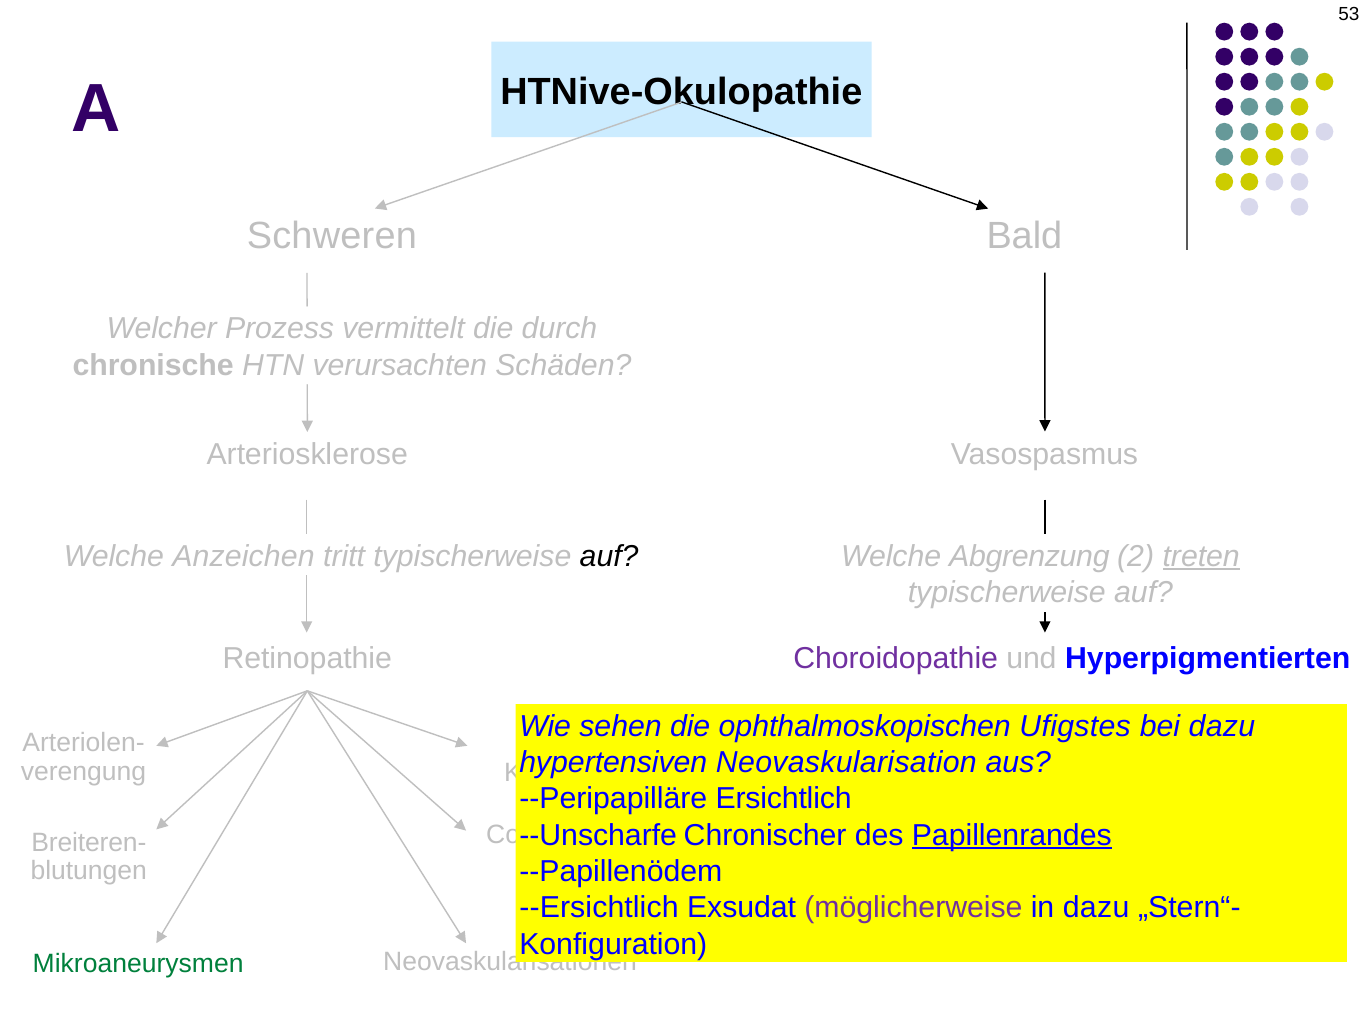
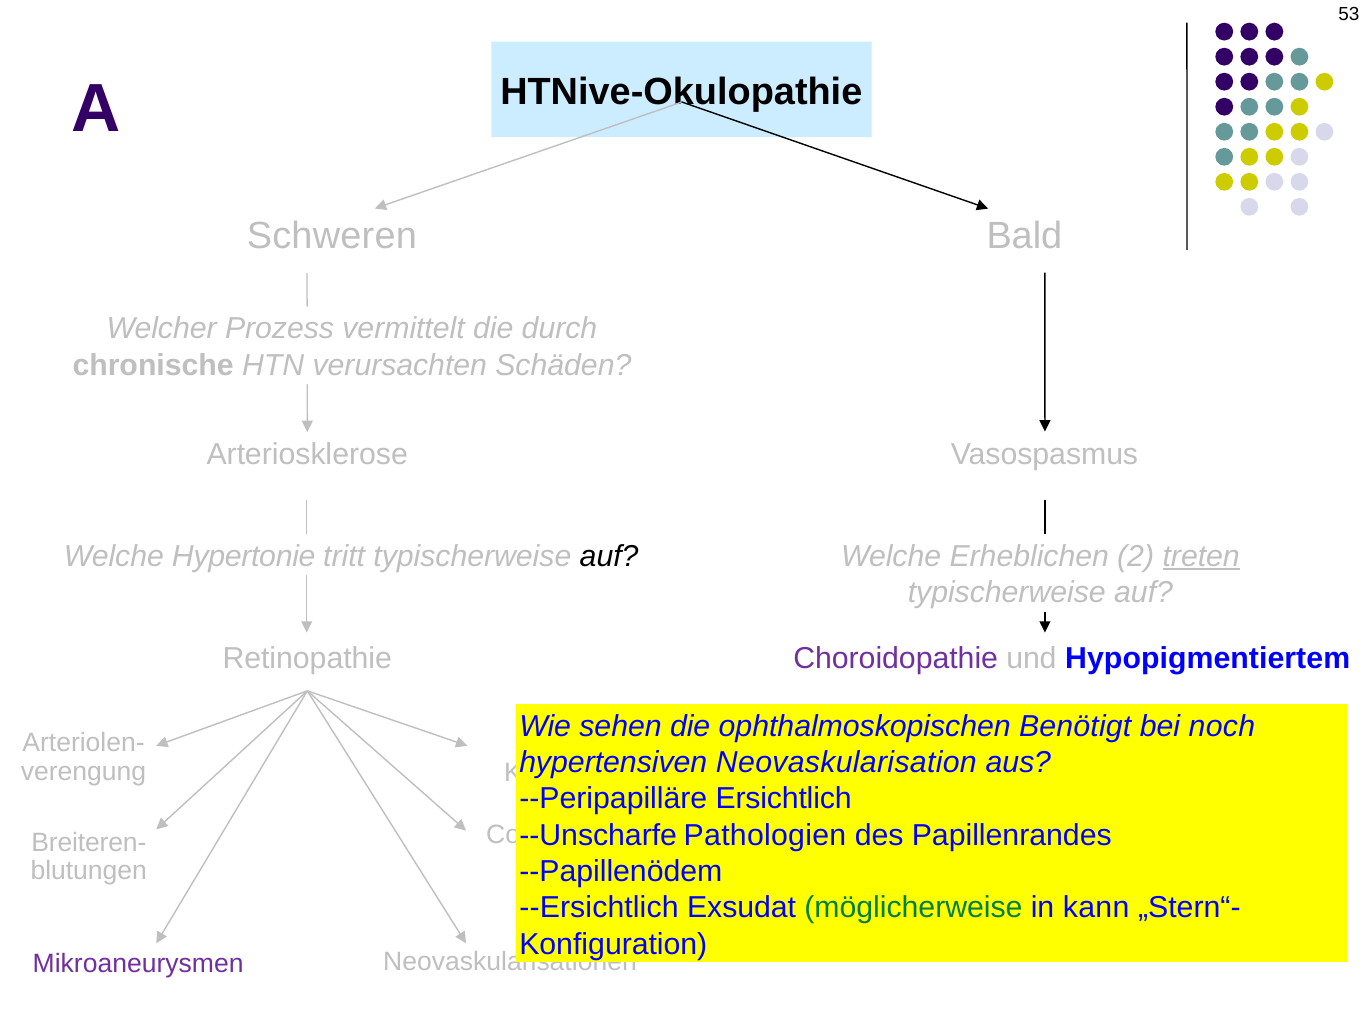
Anzeichen: Anzeichen -> Hypertonie
Abgrenzung: Abgrenzung -> Erheblichen
Hyperpigmentierten: Hyperpigmentierten -> Hypopigmentiertem
Ufigstes: Ufigstes -> Benötigt
bei dazu: dazu -> noch
Chronischer: Chronischer -> Pathologien
Papillenrandes underline: present -> none
möglicherweise colour: purple -> green
in dazu: dazu -> kann
Mikroaneurysmen colour: green -> purple
